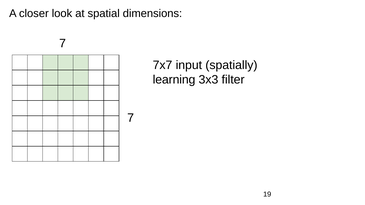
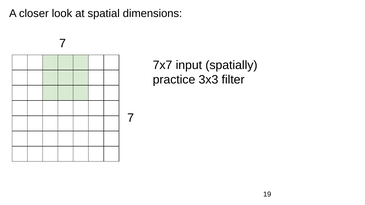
learning: learning -> practice
